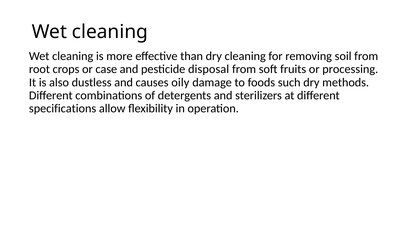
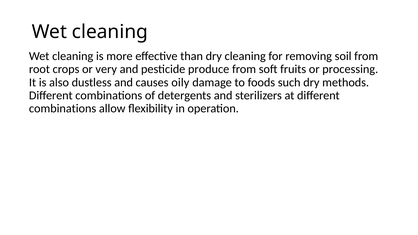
case: case -> very
disposal: disposal -> produce
specifications at (63, 109): specifications -> combinations
